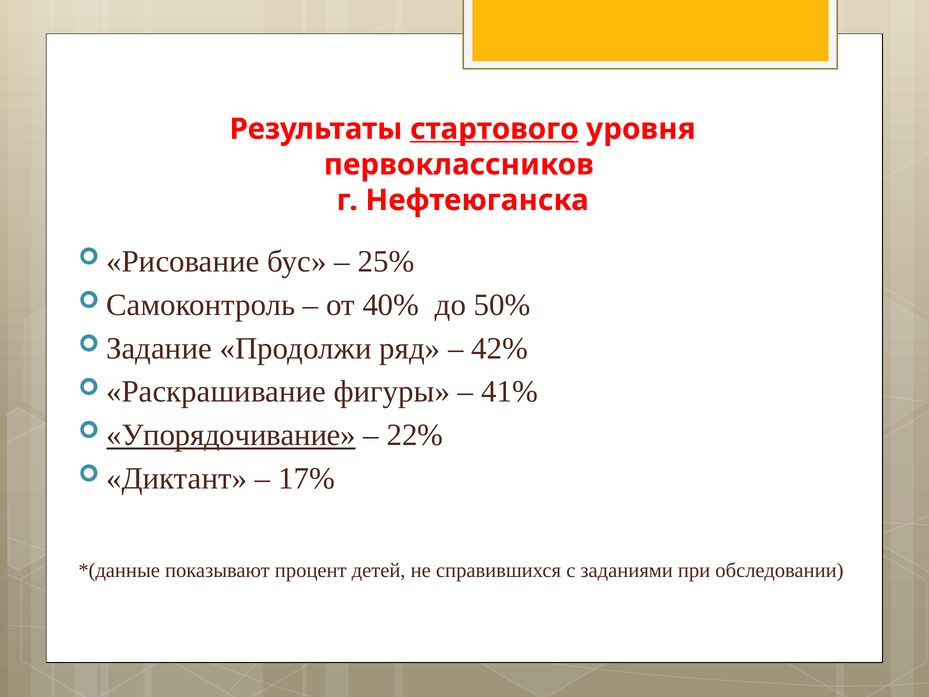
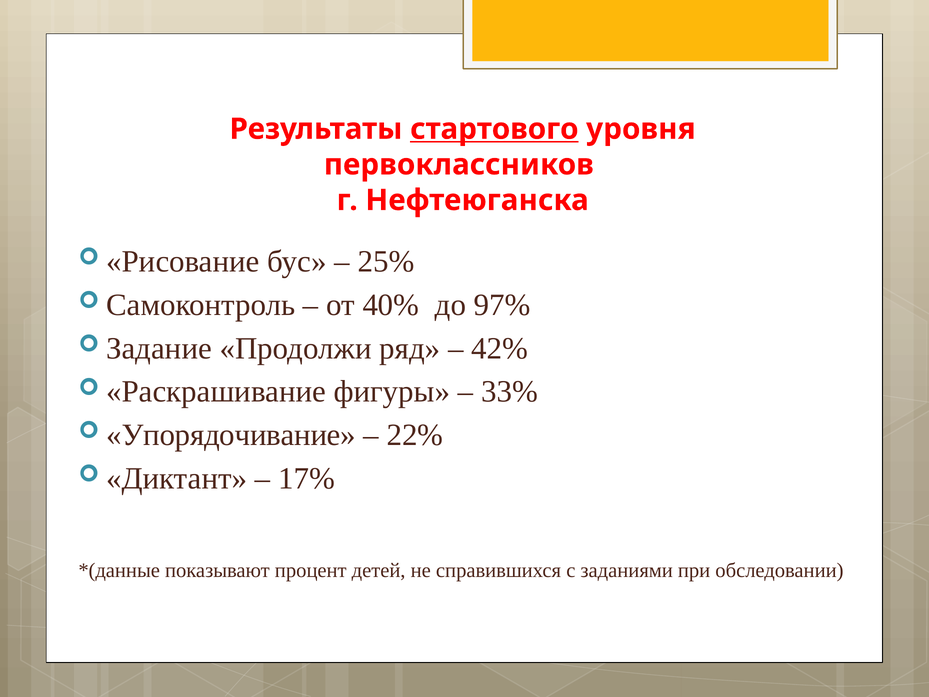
50%: 50% -> 97%
41%: 41% -> 33%
Упорядочивание underline: present -> none
